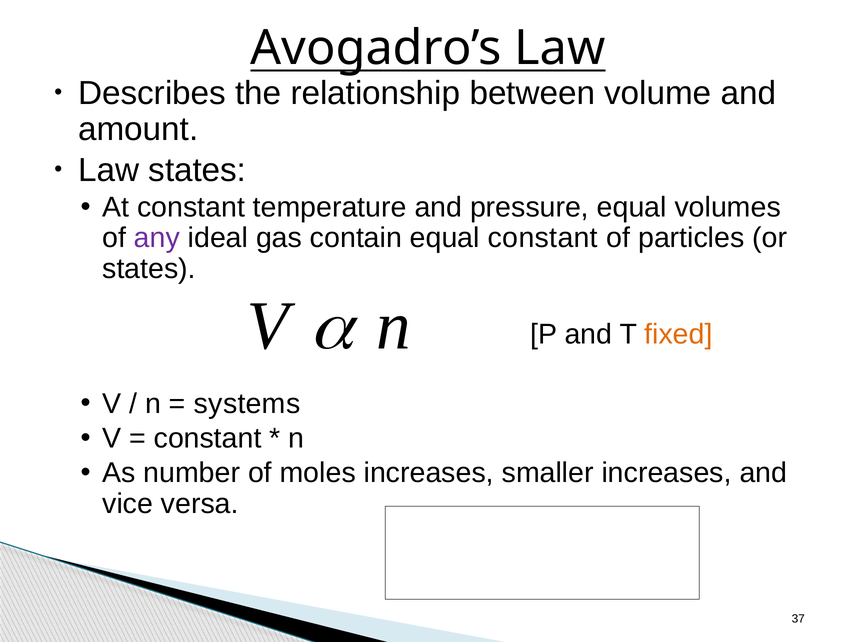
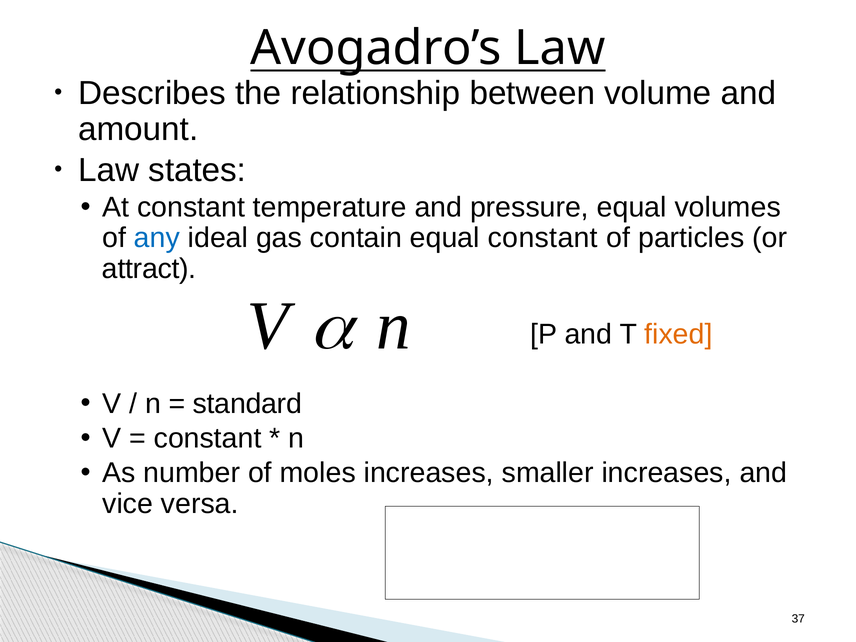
any colour: purple -> blue
states at (149, 269): states -> attract
systems: systems -> standard
